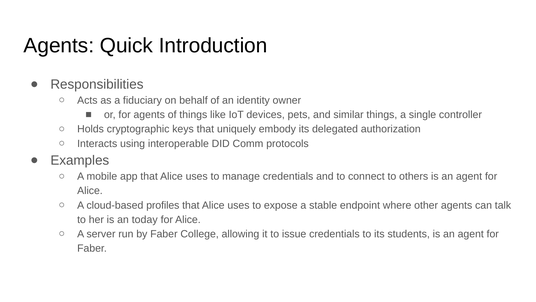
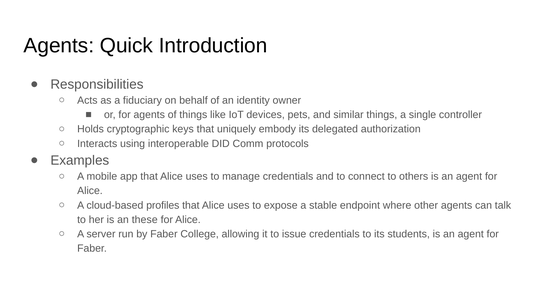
today: today -> these
